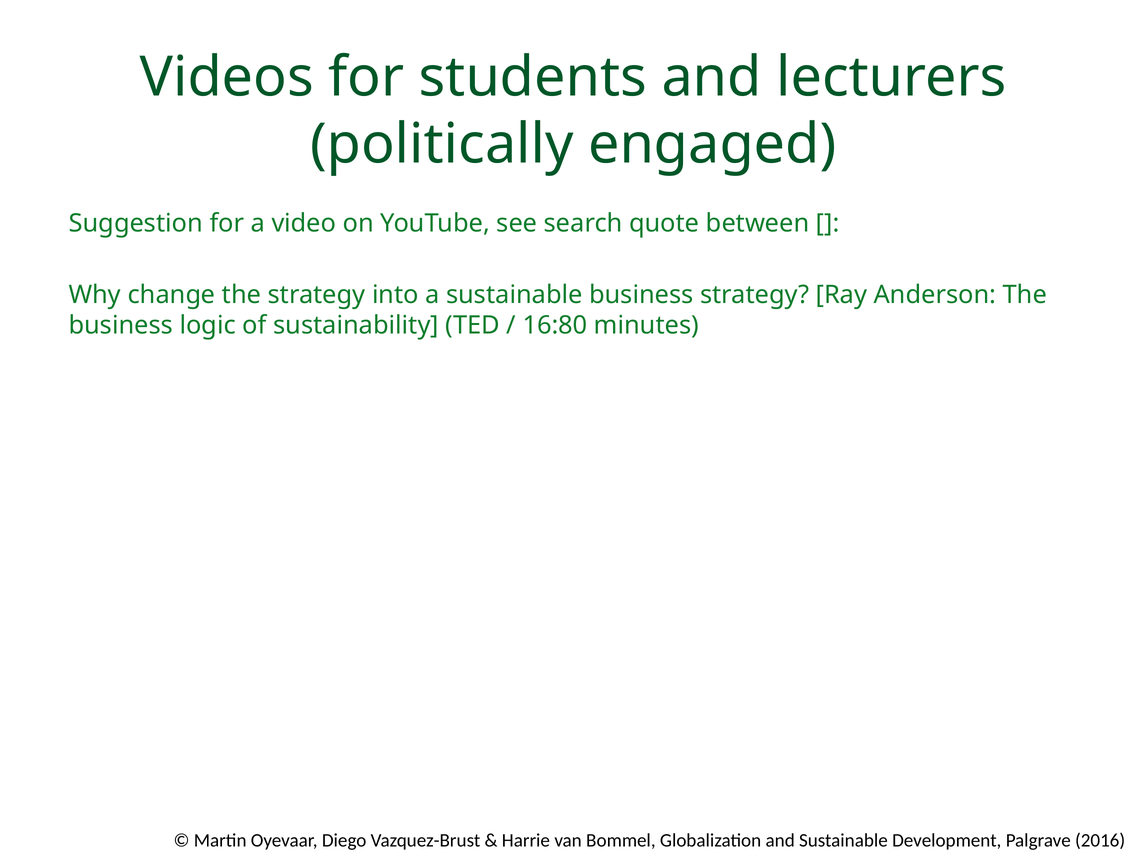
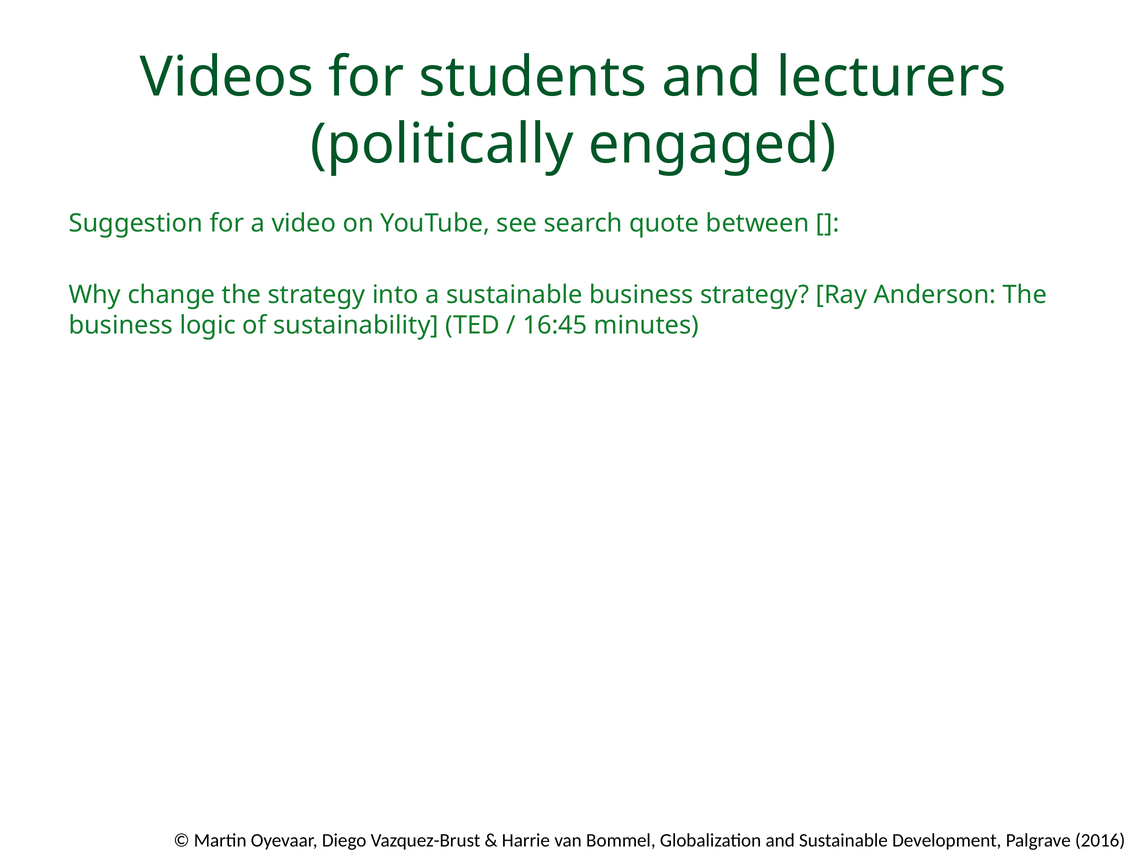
16:80: 16:80 -> 16:45
